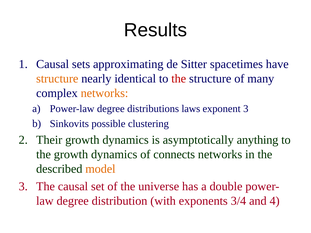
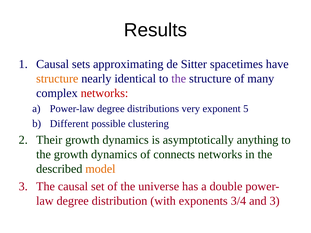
the at (179, 79) colour: red -> purple
networks at (104, 93) colour: orange -> red
laws: laws -> very
exponent 3: 3 -> 5
Sinkovits: Sinkovits -> Different
and 4: 4 -> 3
